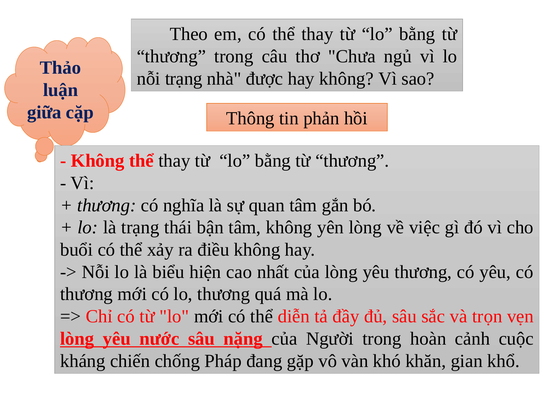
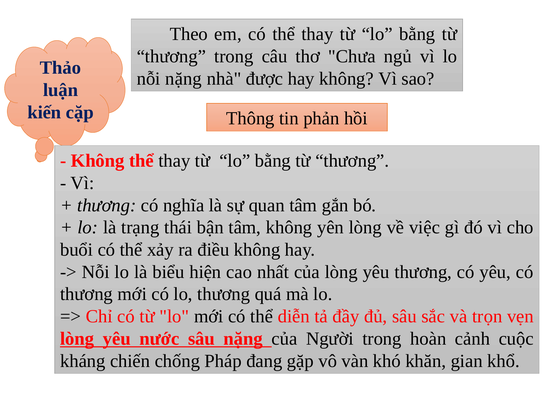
nỗi trạng: trạng -> nặng
giữa: giữa -> kiến
